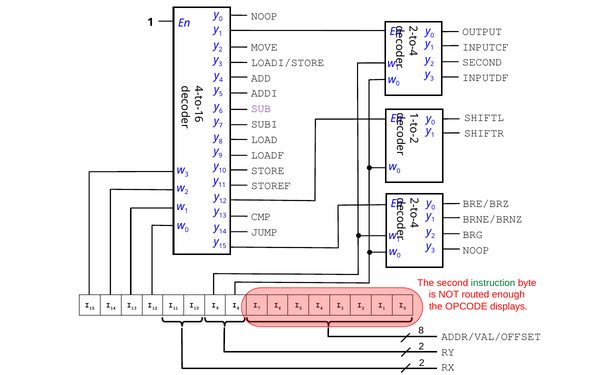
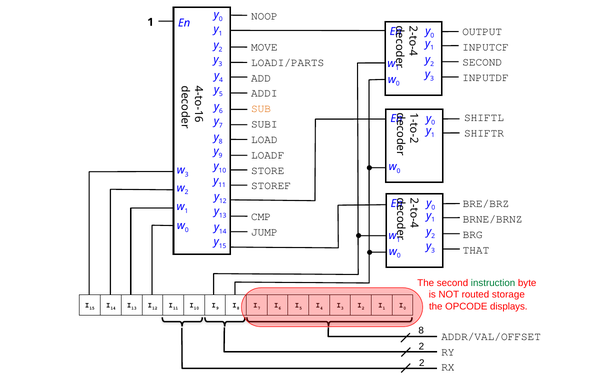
LOADI/STORE: LOADI/STORE -> LOADI/PARTS
SUB colour: purple -> orange
NOOP at (476, 250): NOOP -> THAT
enough: enough -> storage
